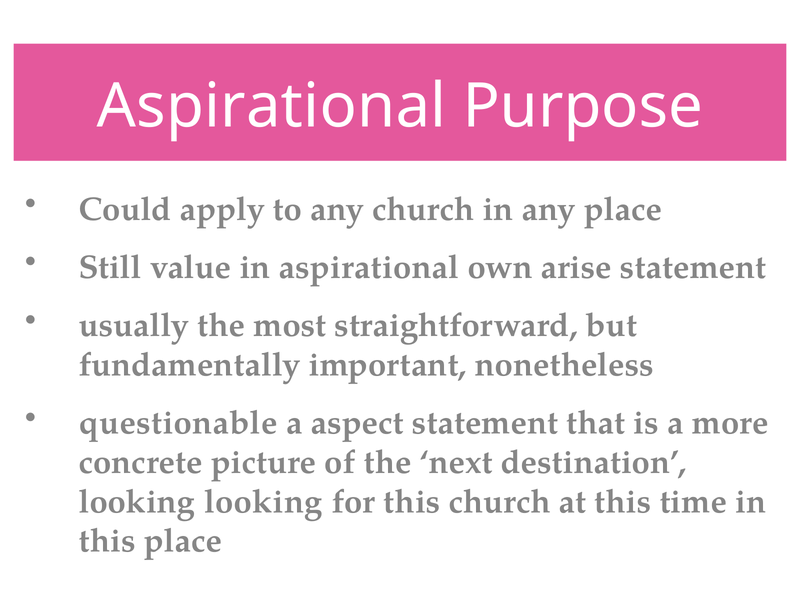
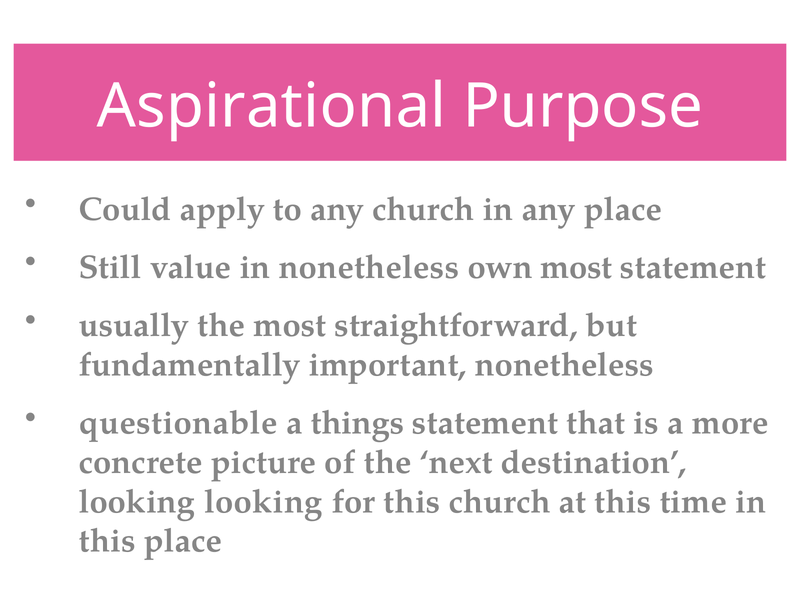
in aspirational: aspirational -> nonetheless
own arise: arise -> most
aspect: aspect -> things
